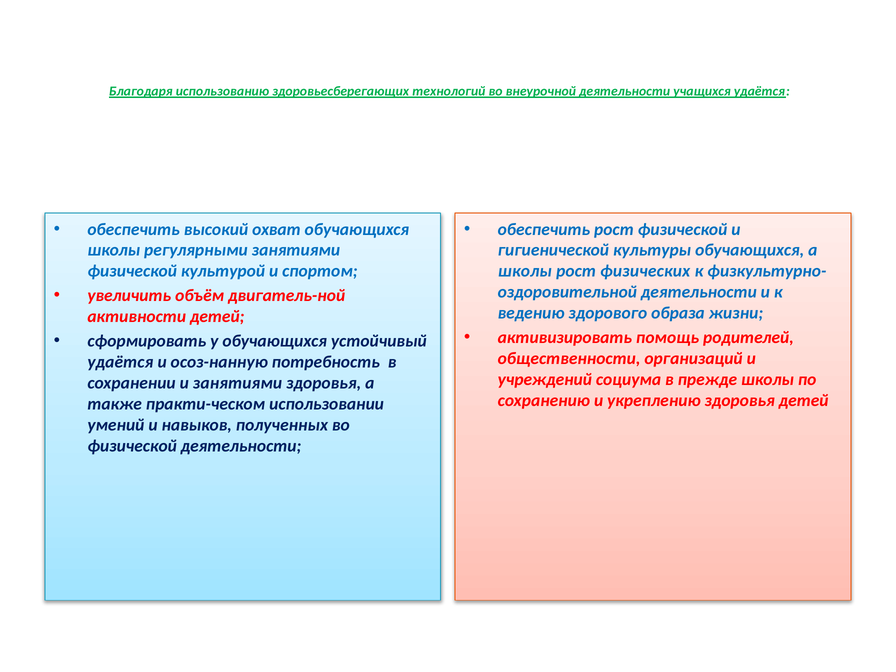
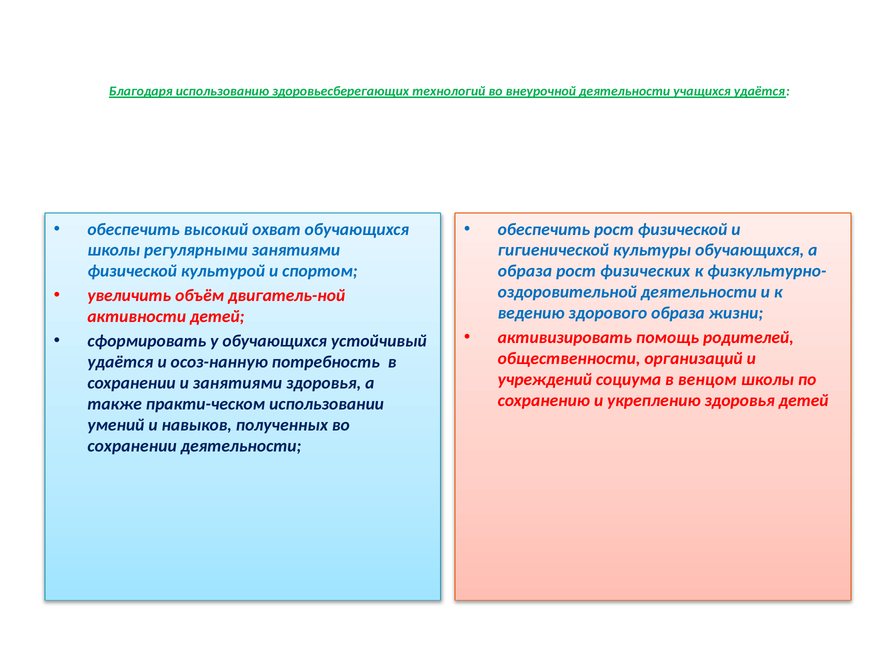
школы at (525, 271): школы -> образа
прежде: прежде -> венцом
физической at (132, 446): физической -> сохранении
